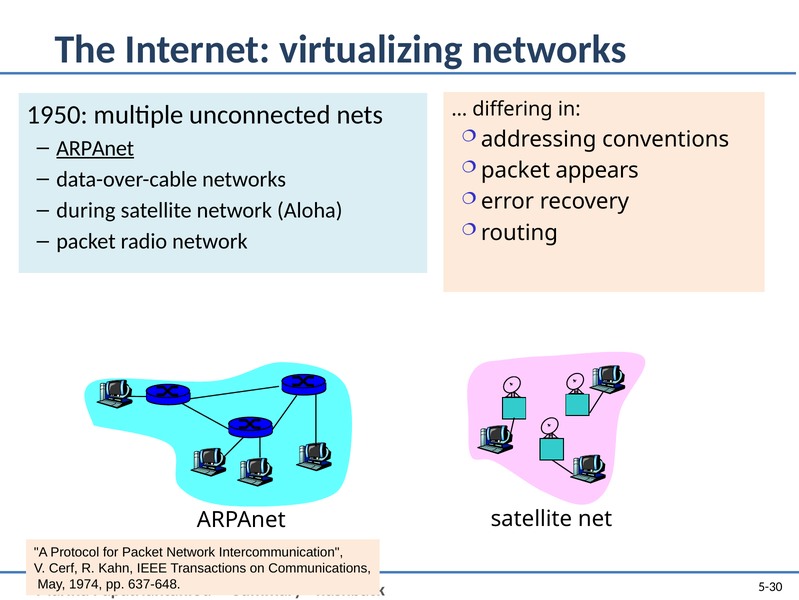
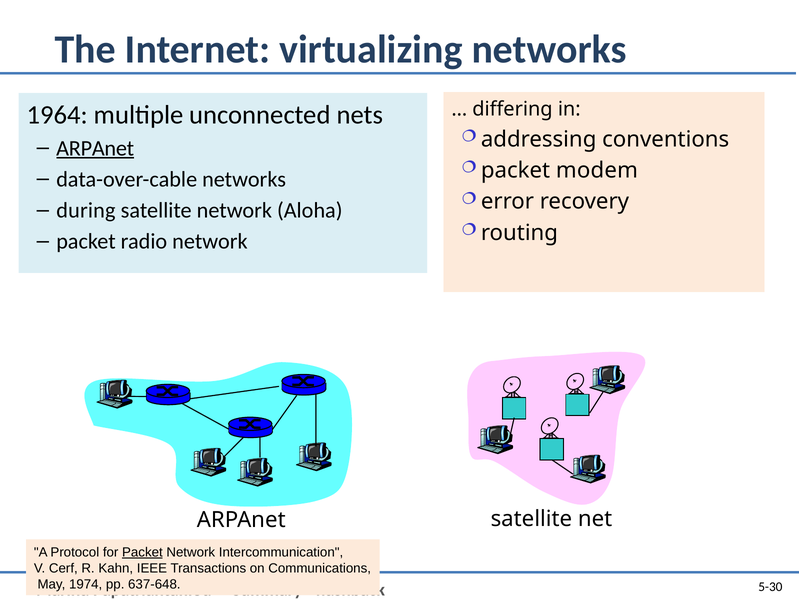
1950: 1950 -> 1964
appears: appears -> modem
Packet at (142, 552) underline: none -> present
